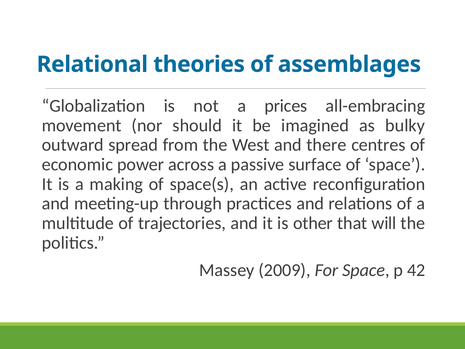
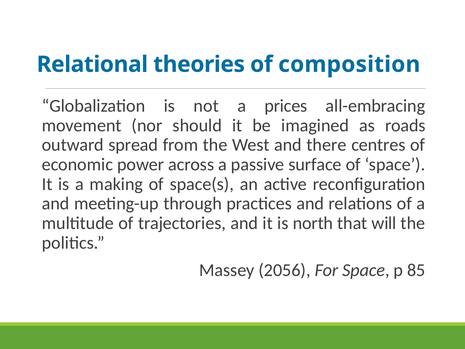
assemblages: assemblages -> composition
bulky: bulky -> roads
other: other -> north
2009: 2009 -> 2056
42: 42 -> 85
